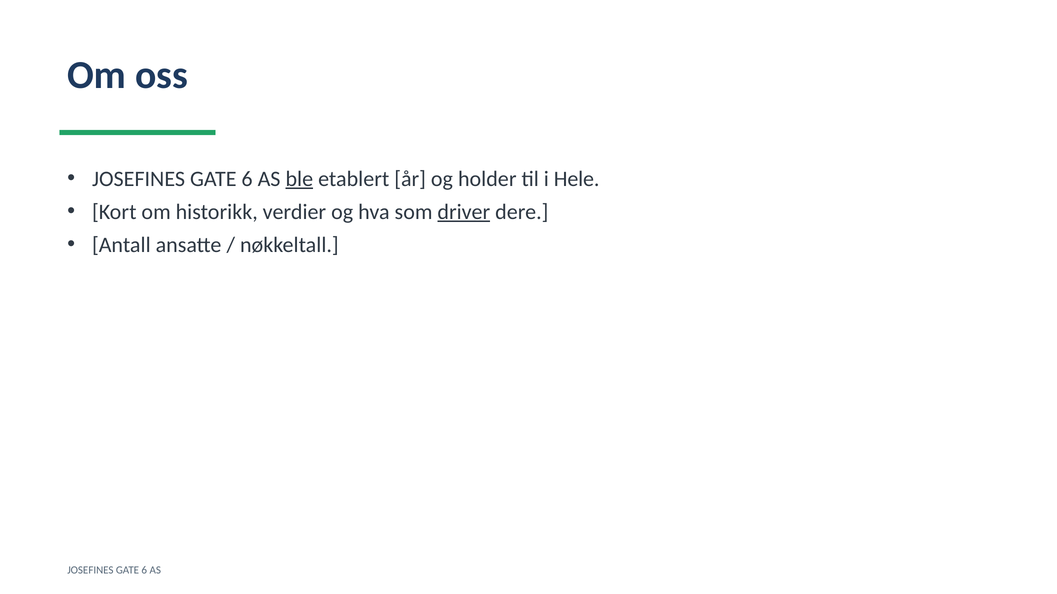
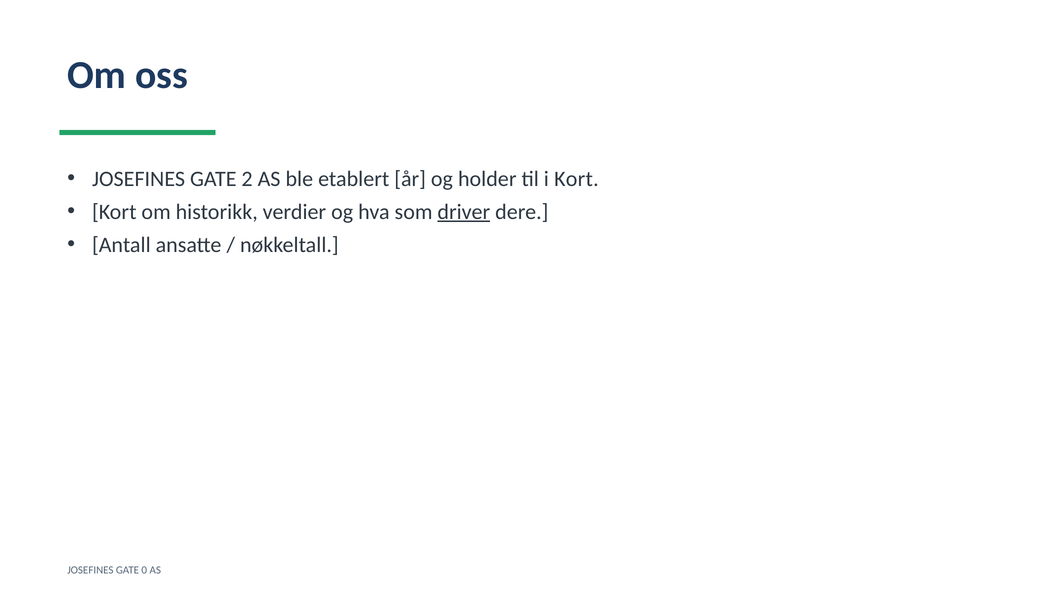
6 at (247, 179): 6 -> 2
ble underline: present -> none
i Hele: Hele -> Kort
6 at (144, 570): 6 -> 0
